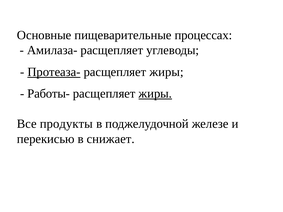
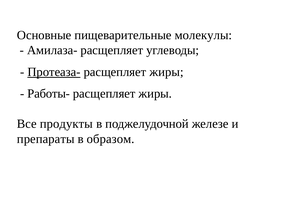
процессах: процессах -> молекулы
жиры at (155, 94) underline: present -> none
перекисью: перекисью -> препараты
снижает: снижает -> образом
